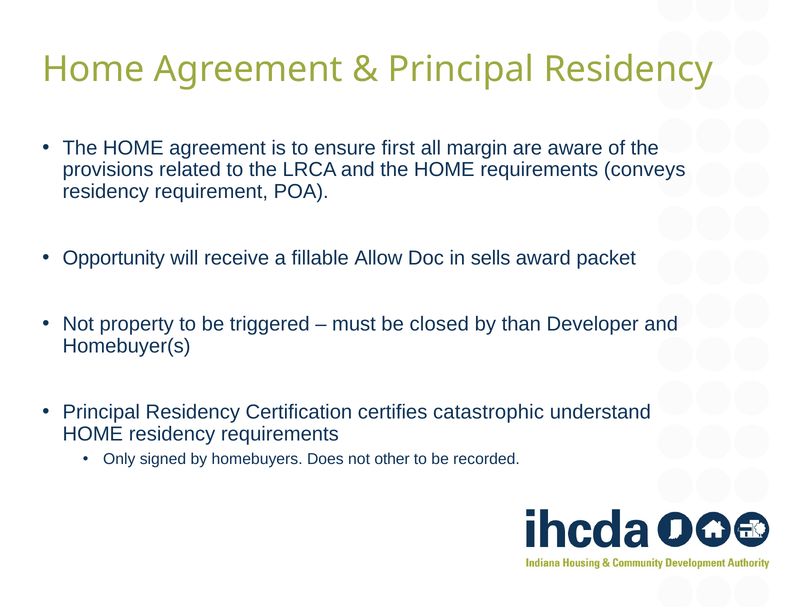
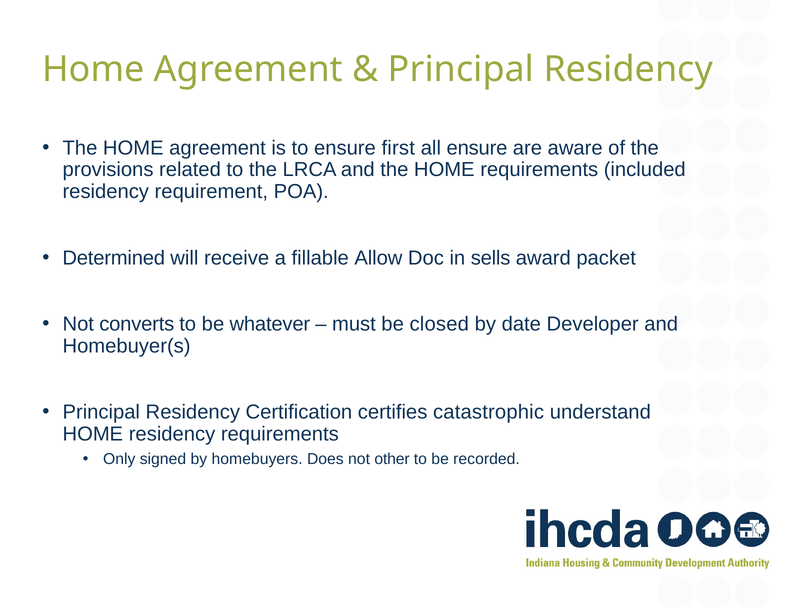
all margin: margin -> ensure
conveys: conveys -> included
Opportunity: Opportunity -> Determined
property: property -> converts
triggered: triggered -> whatever
than: than -> date
